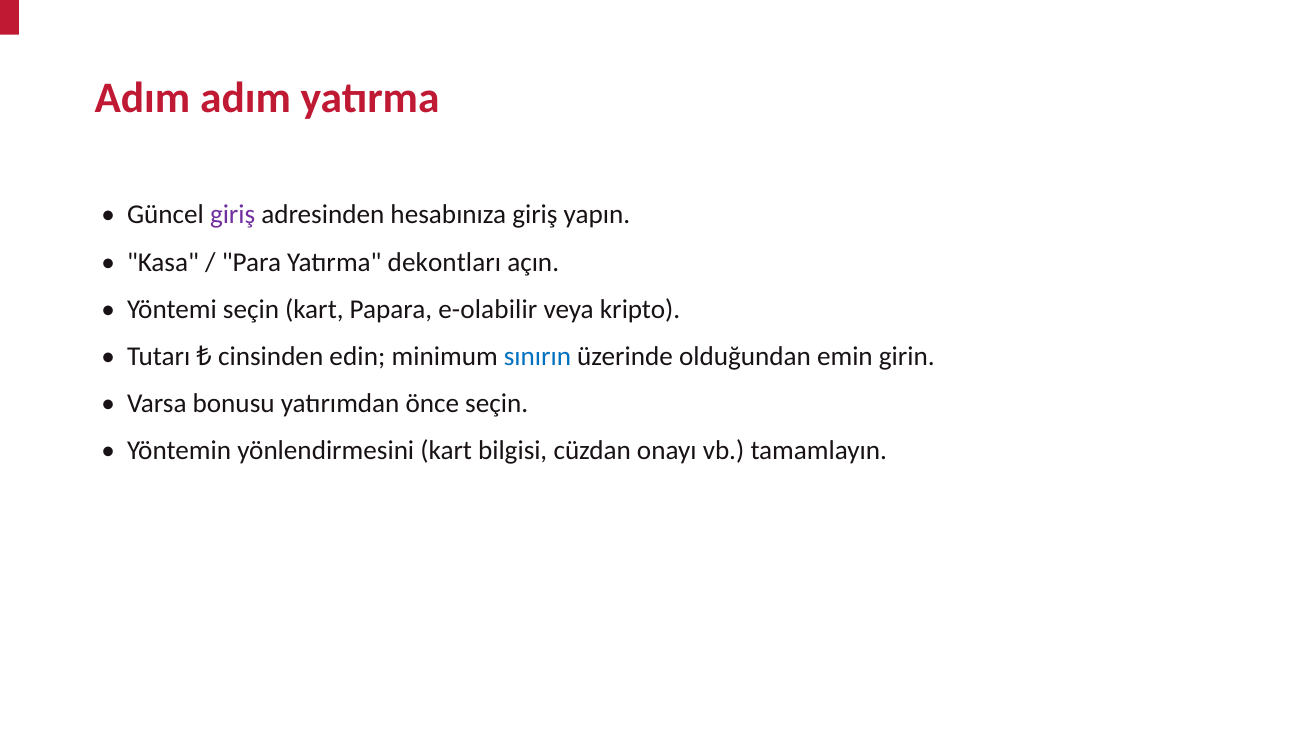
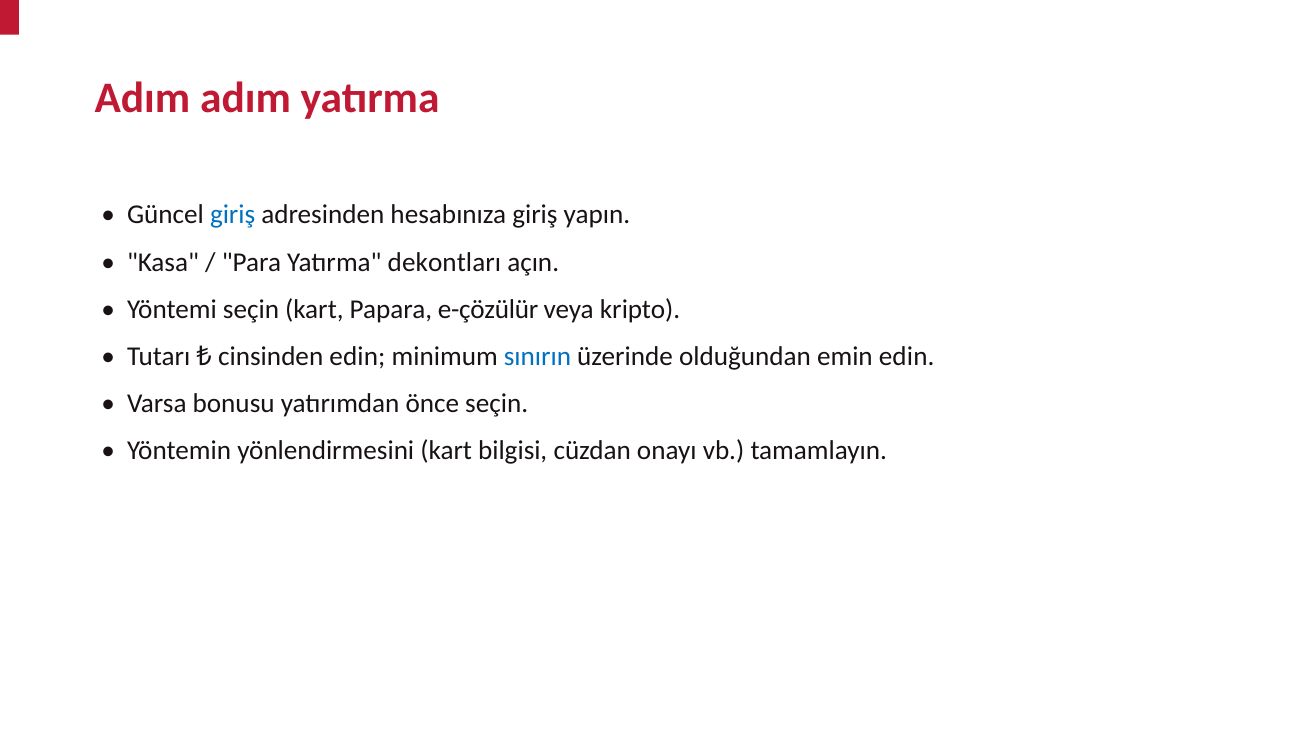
giriş at (233, 215) colour: purple -> blue
e-olabilir: e-olabilir -> e-çözülür
emin girin: girin -> edin
